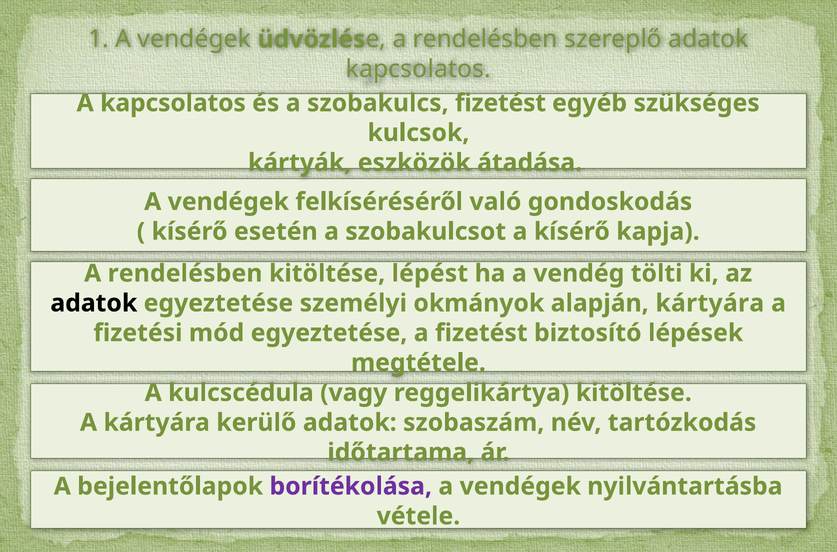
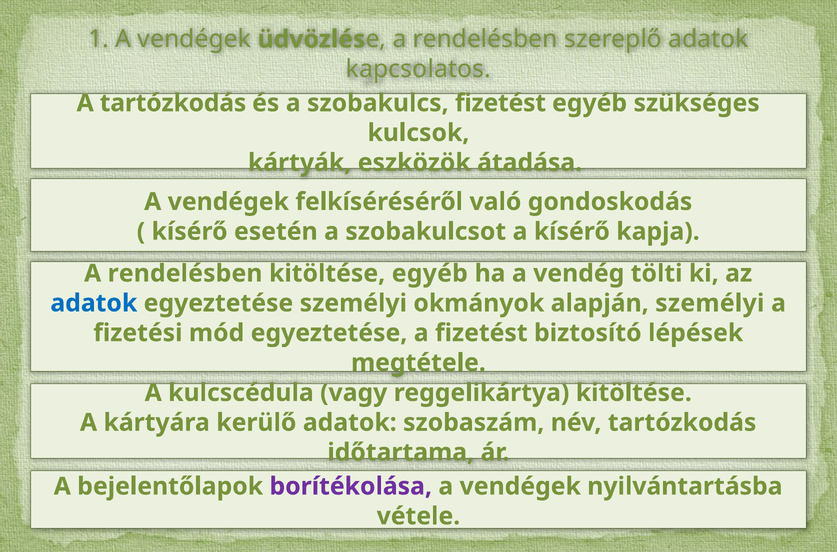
A kapcsolatos: kapcsolatos -> tartózkodás
kitöltése lépést: lépést -> egyéb
adatok at (94, 303) colour: black -> blue
alapján kártyára: kártyára -> személyi
